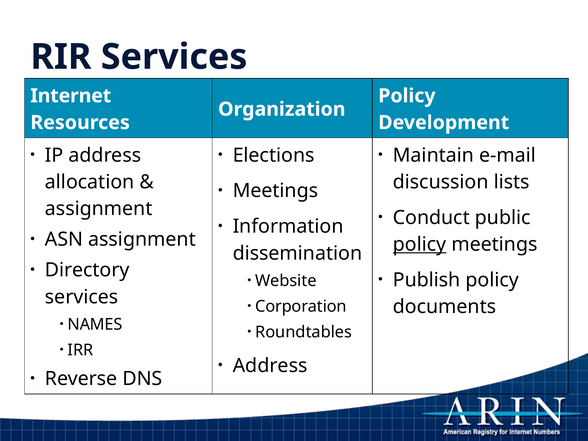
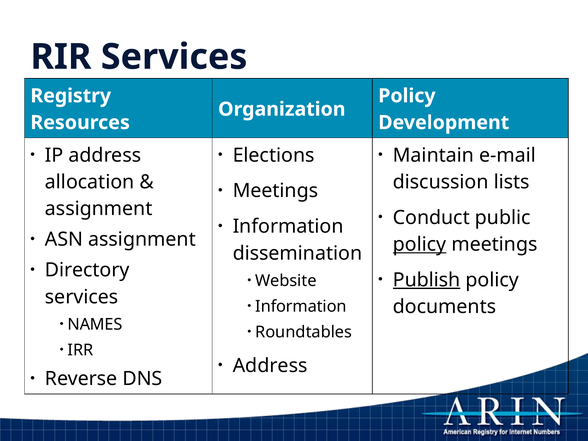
Internet: Internet -> Registry
Publish underline: none -> present
Corporation at (301, 306): Corporation -> Information
